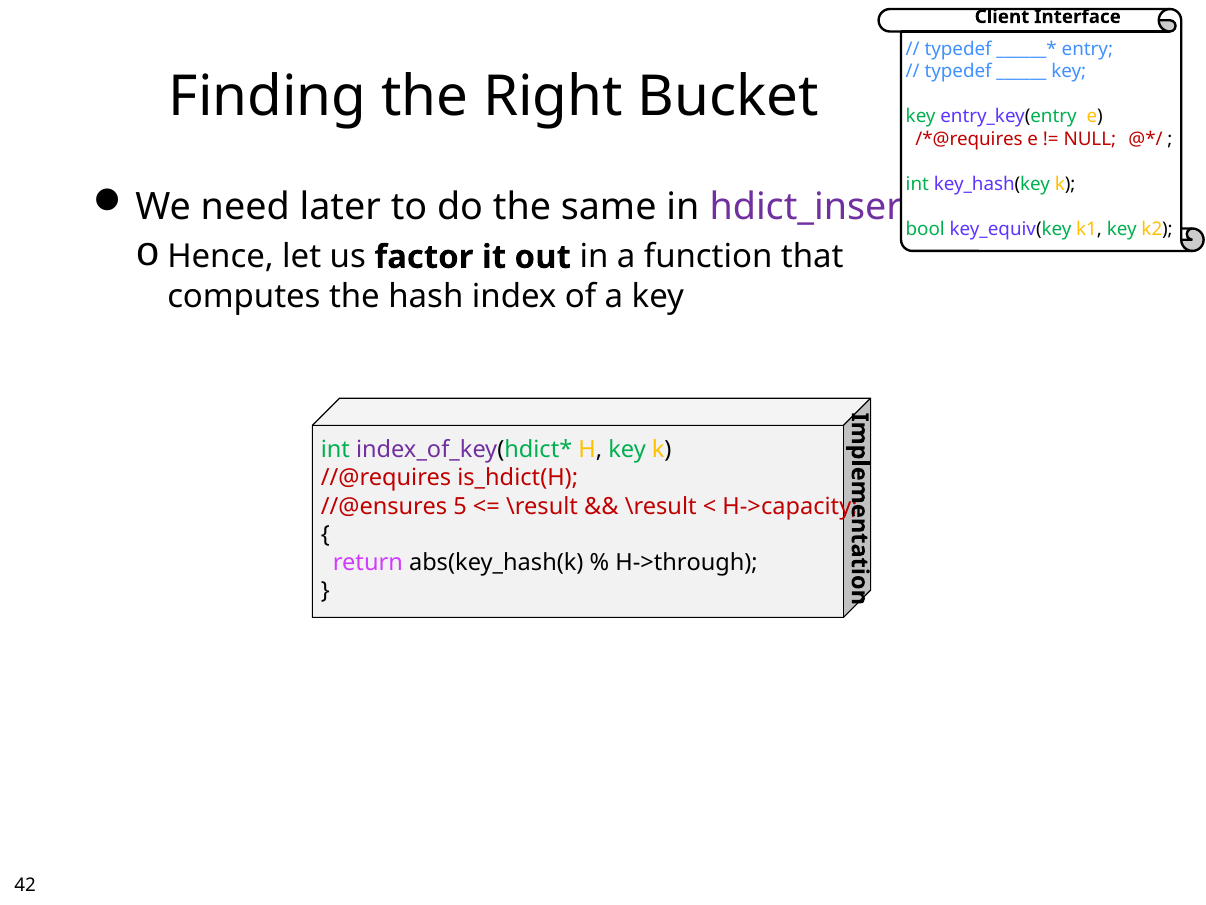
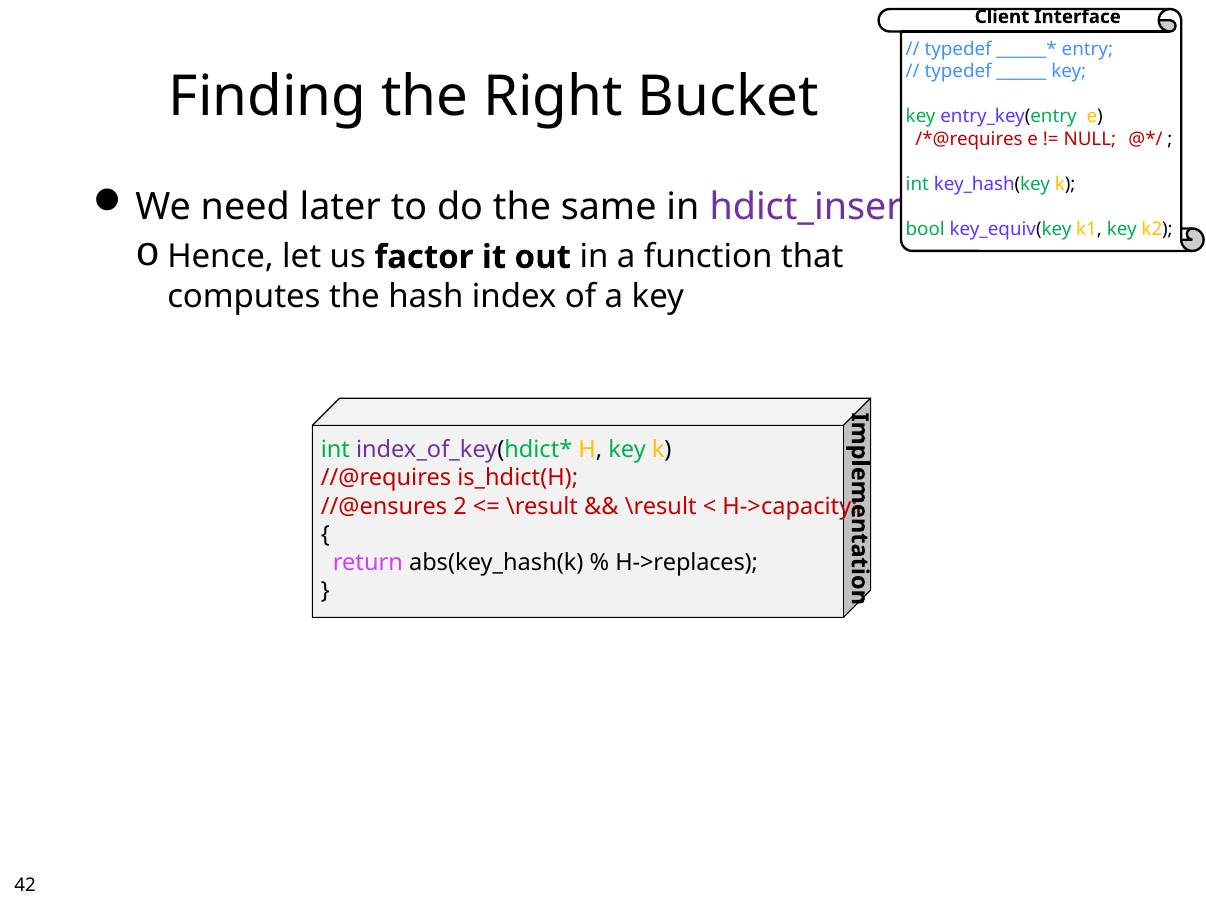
5: 5 -> 2
H->through: H->through -> H->replaces
